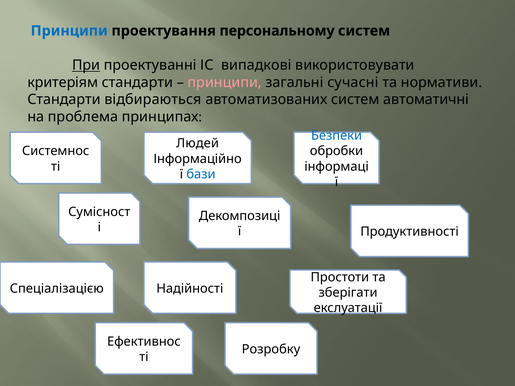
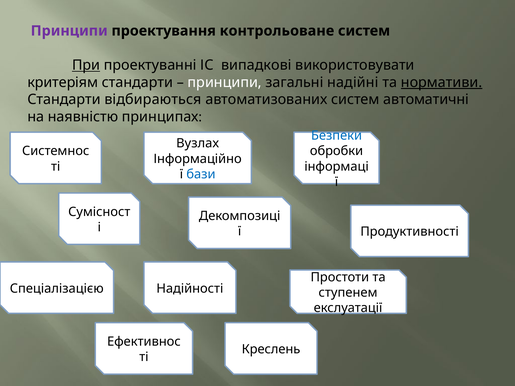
Принципи at (69, 31) colour: blue -> purple
персональному: персональному -> контрольоване
принципи at (225, 82) colour: pink -> white
сучасні: сучасні -> надійні
нормативи underline: none -> present
проблема: проблема -> наявністю
Людей: Людей -> Вузлах
зберігати: зберігати -> ступенем
Розробку: Розробку -> Креслень
